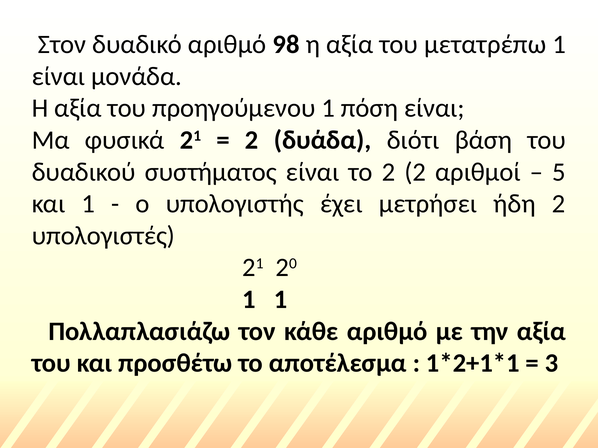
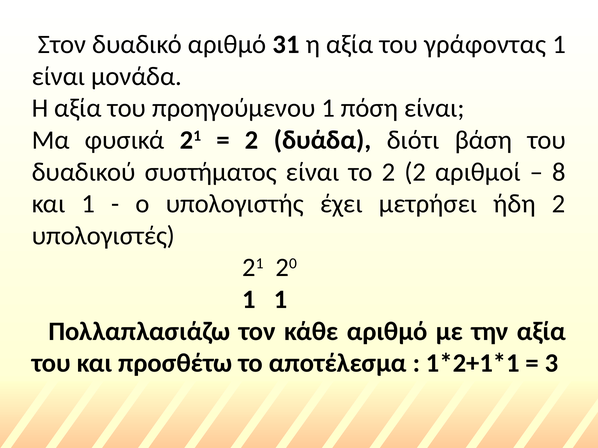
98: 98 -> 31
μετατρέπω: μετατρέπω -> γράφοντας
5: 5 -> 8
